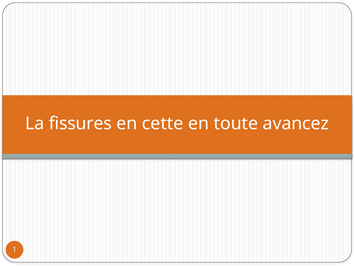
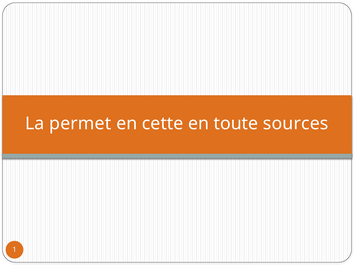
fissures: fissures -> permet
avancez: avancez -> sources
